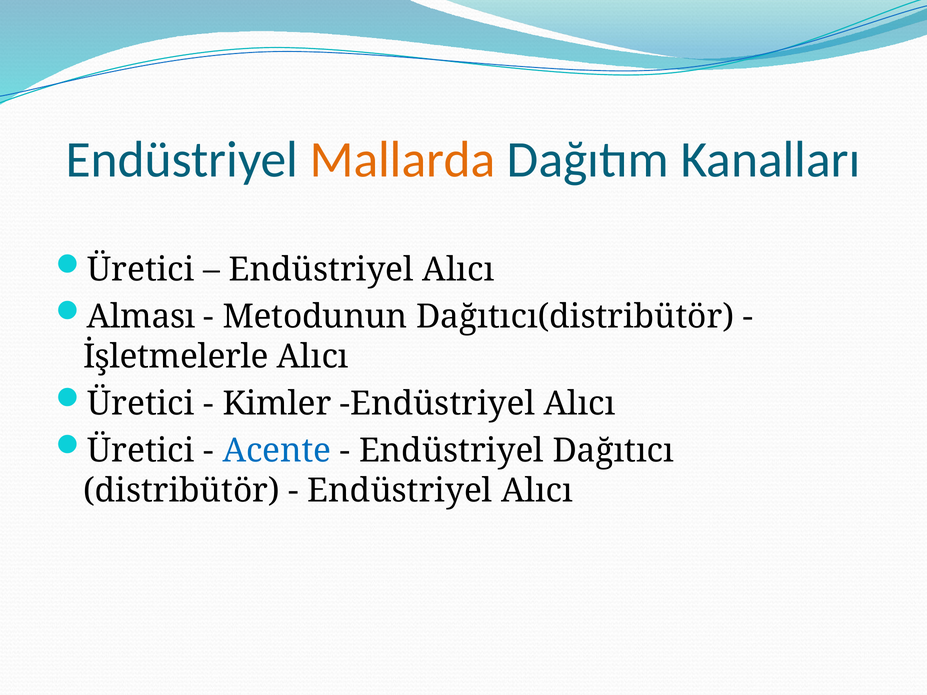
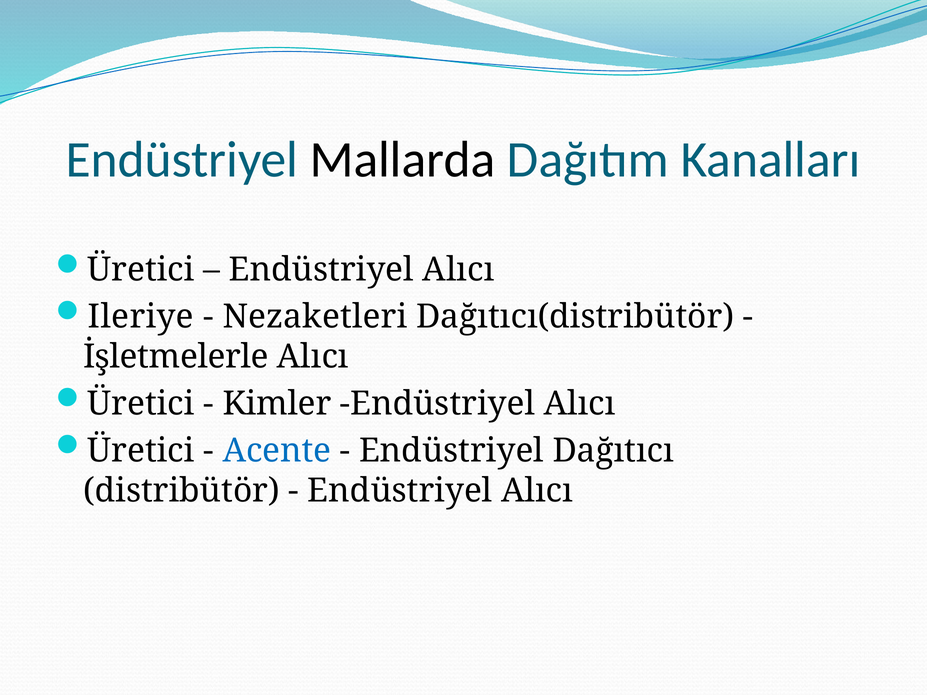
Mallarda colour: orange -> black
Alması: Alması -> Ileriye
Metodunun: Metodunun -> Nezaketleri
